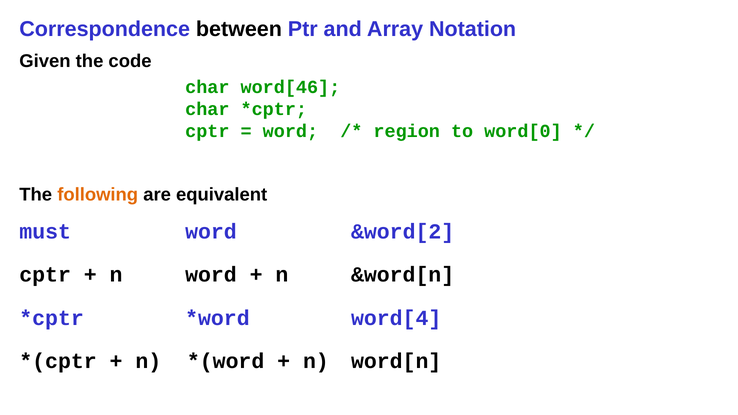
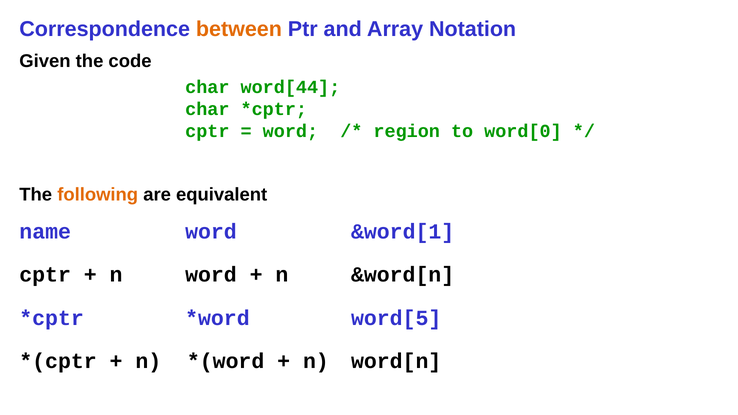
between colour: black -> orange
word[46: word[46 -> word[44
must: must -> name
&word[2: &word[2 -> &word[1
word[4: word[4 -> word[5
